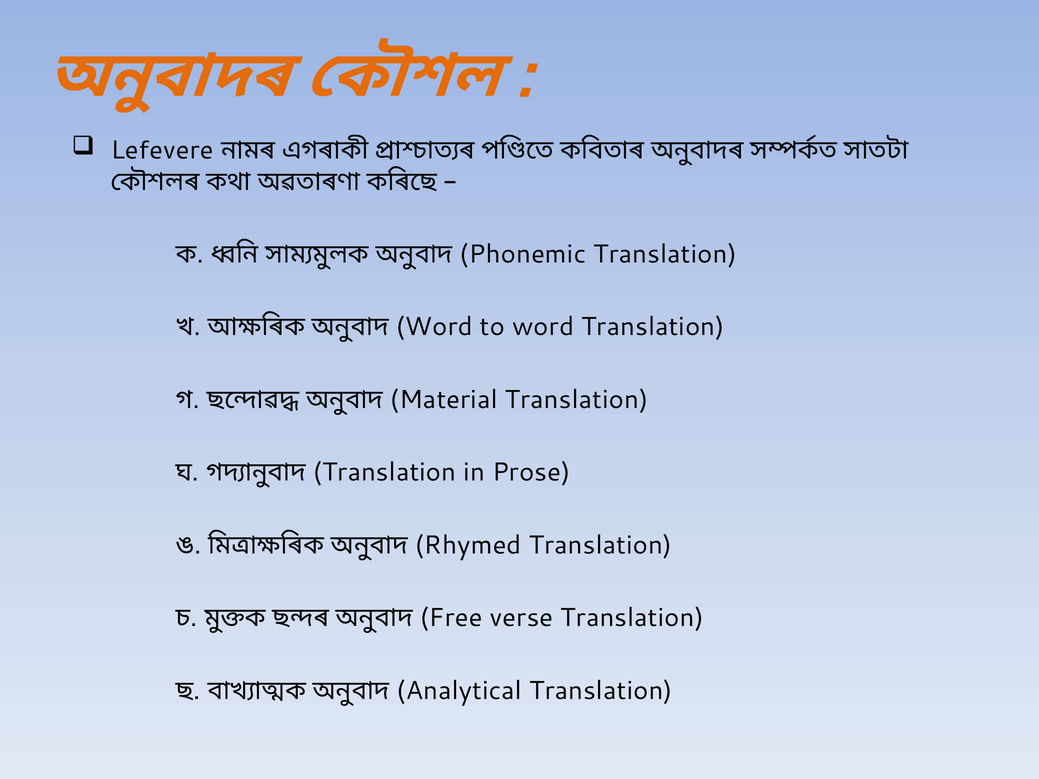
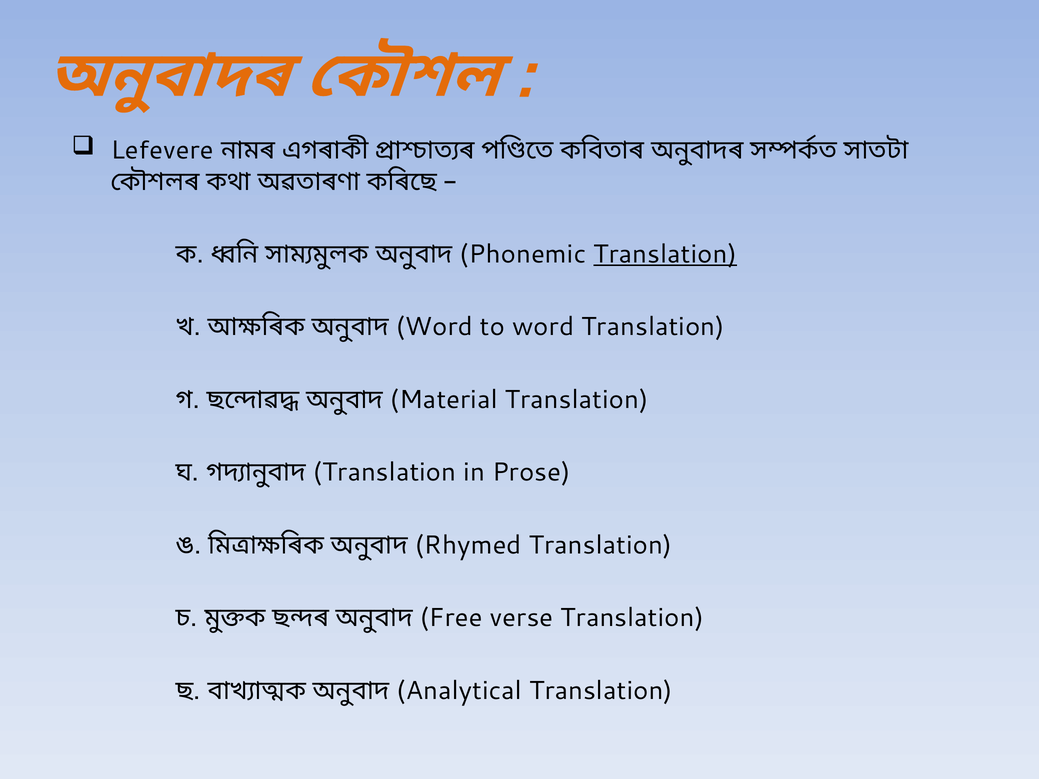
Translation at (665, 254) underline: none -> present
